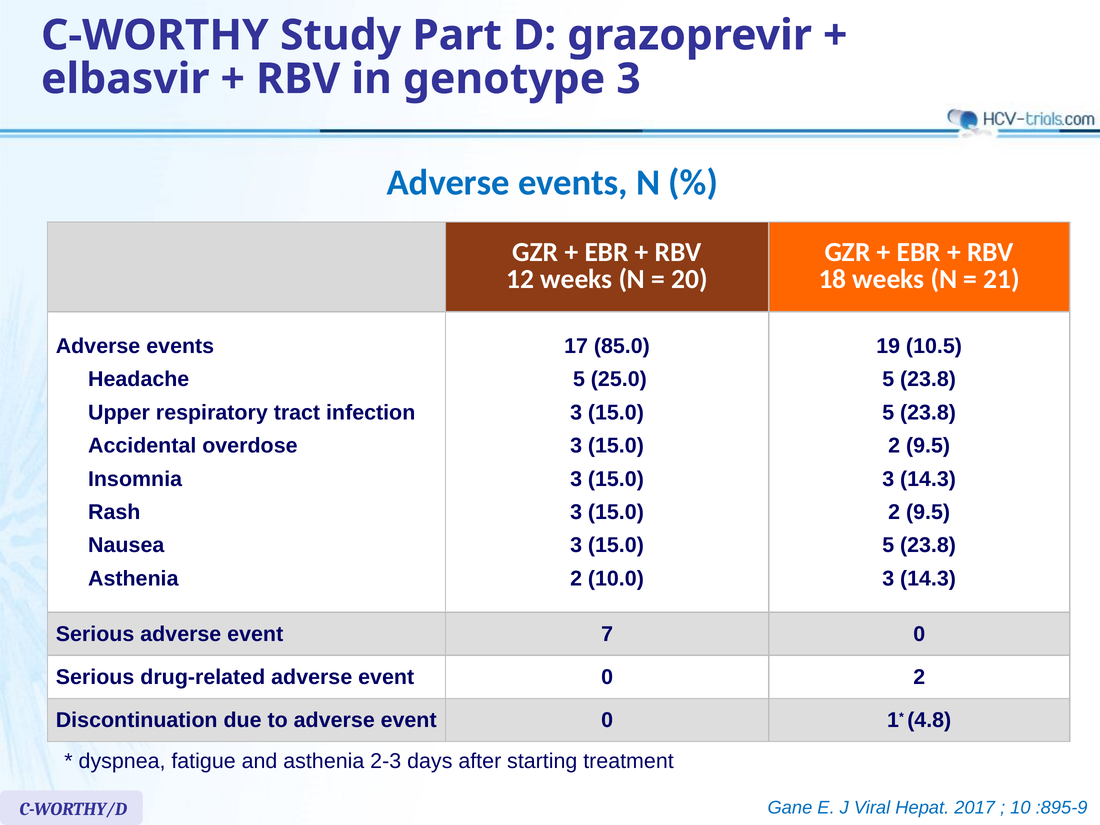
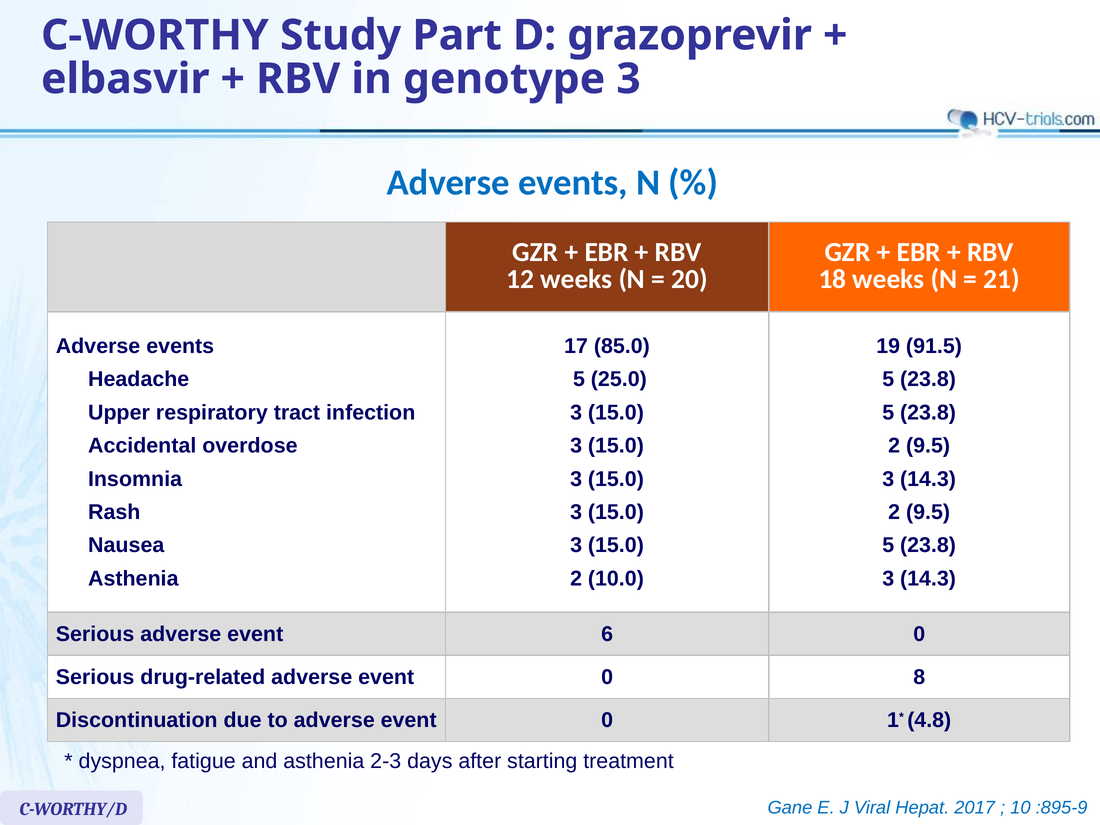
10.5: 10.5 -> 91.5
7: 7 -> 6
0 2: 2 -> 8
